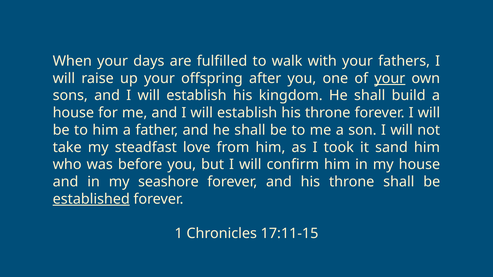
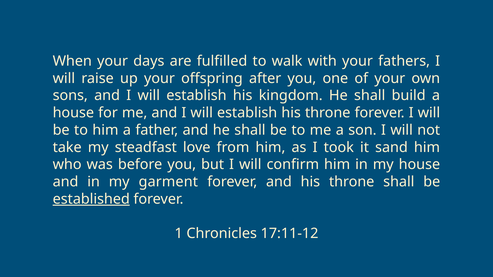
your at (390, 78) underline: present -> none
seashore: seashore -> garment
17:11-15: 17:11-15 -> 17:11-12
